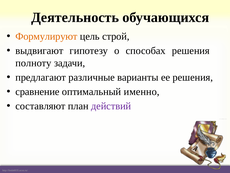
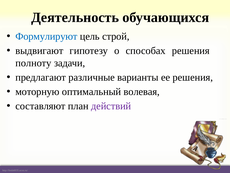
Формулируют colour: orange -> blue
сравнение: сравнение -> моторную
именно: именно -> волевая
